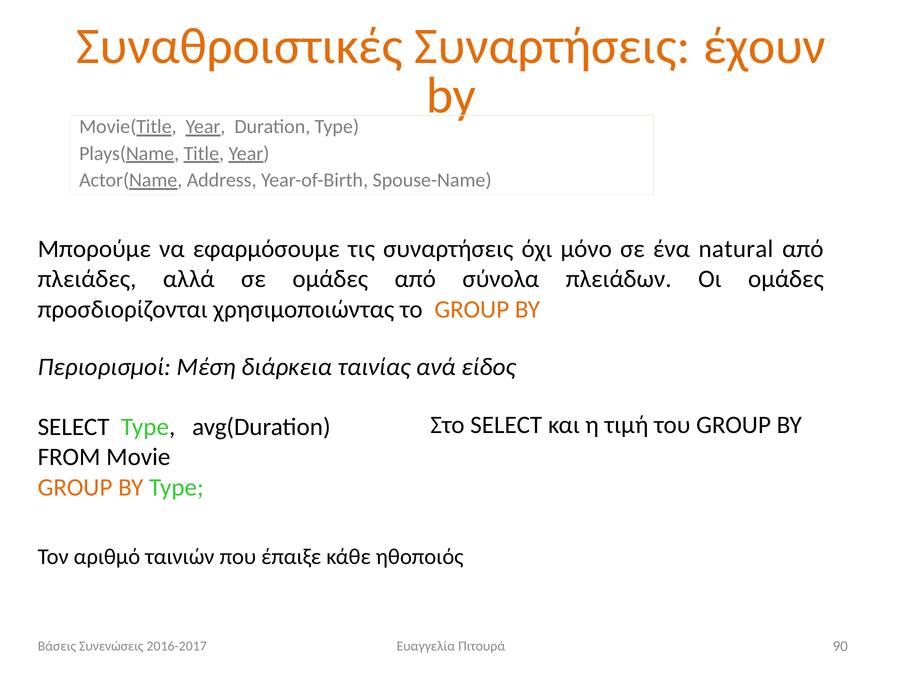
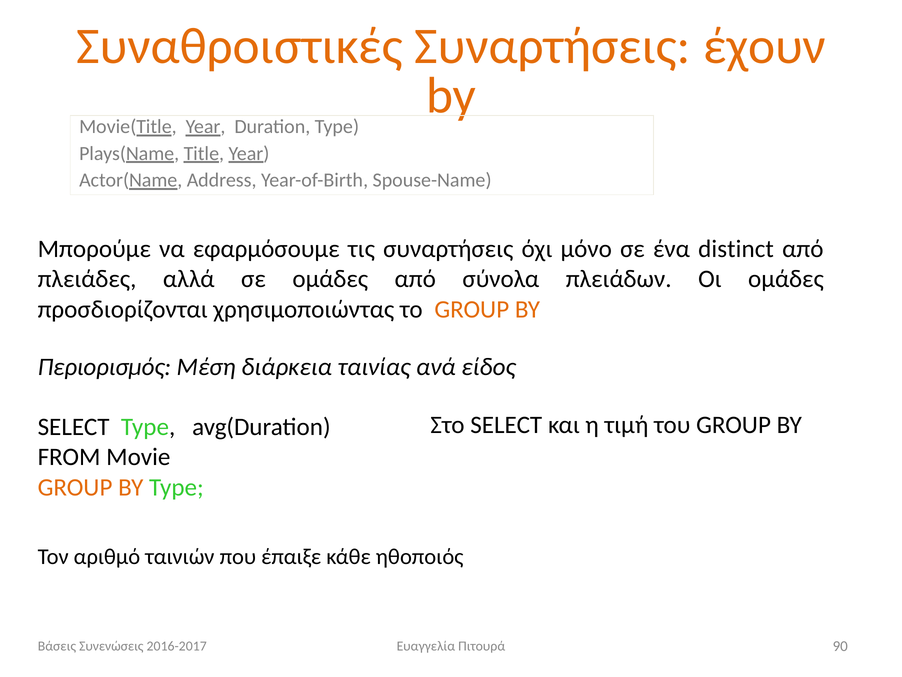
natural: natural -> distinct
Περιορισμοί: Περιορισμοί -> Περιορισμός
